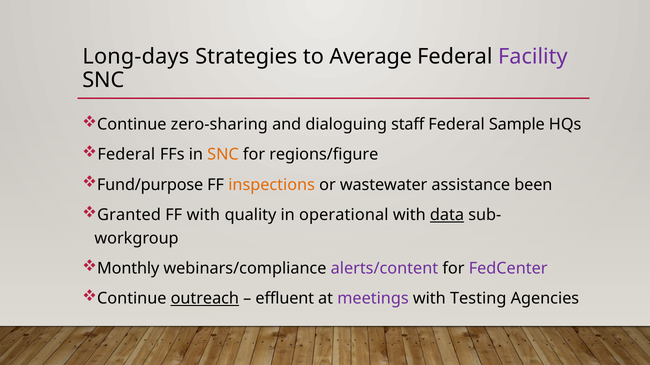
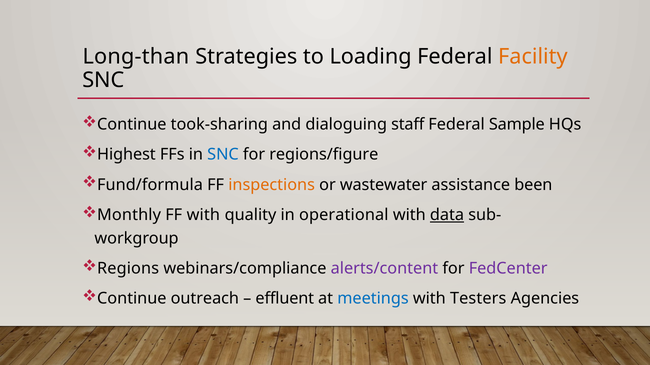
Long-days: Long-days -> Long-than
Average: Average -> Loading
Facility colour: purple -> orange
zero-sharing: zero-sharing -> took-sharing
Federal at (126, 155): Federal -> Highest
SNC at (223, 155) colour: orange -> blue
Fund/purpose: Fund/purpose -> Fund/formula
Granted: Granted -> Monthly
Monthly: Monthly -> Regions
outreach underline: present -> none
meetings colour: purple -> blue
Testing: Testing -> Testers
